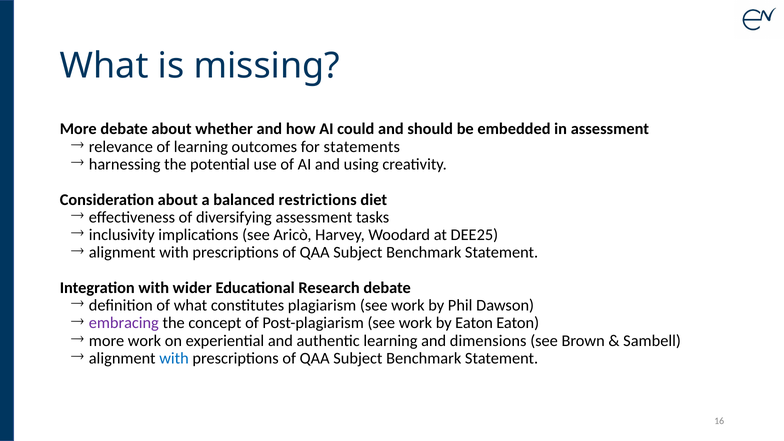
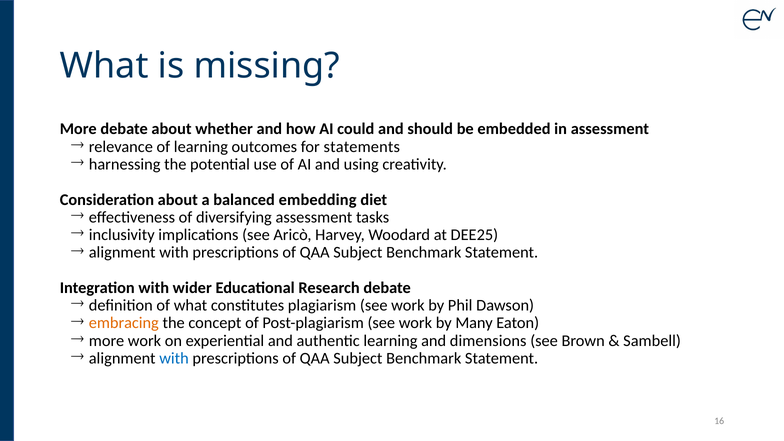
restrictions: restrictions -> embedding
embracing colour: purple -> orange
by Eaton: Eaton -> Many
